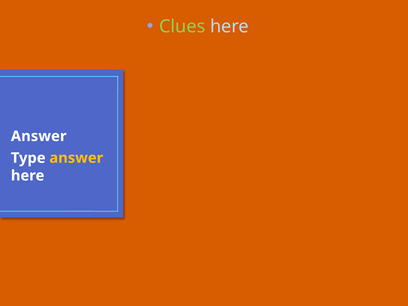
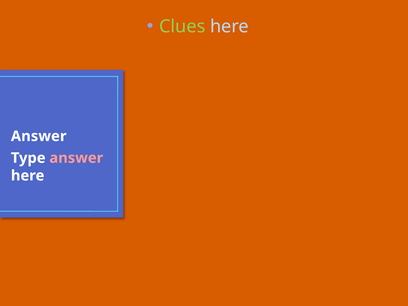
answer at (76, 158) colour: yellow -> pink
